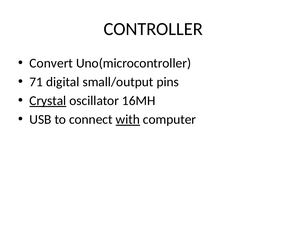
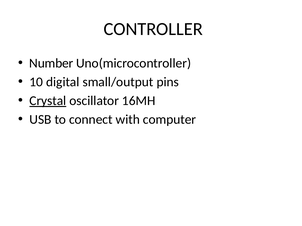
Convert: Convert -> Number
71: 71 -> 10
with underline: present -> none
